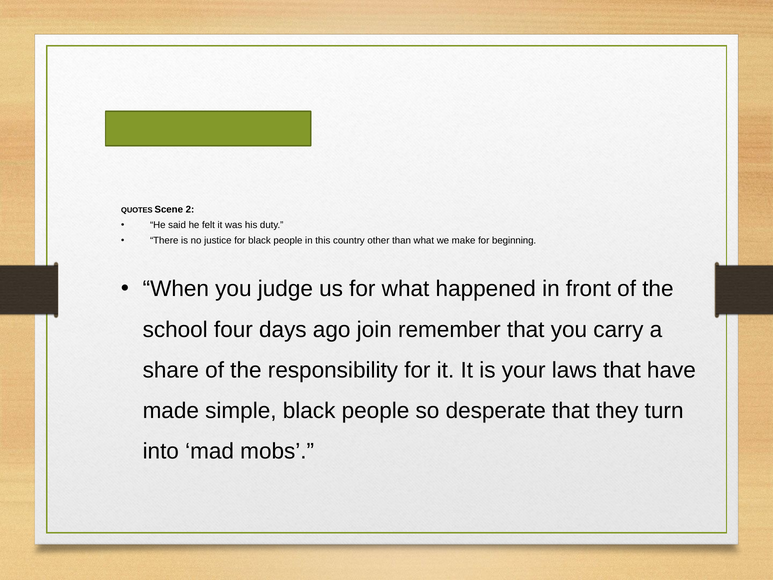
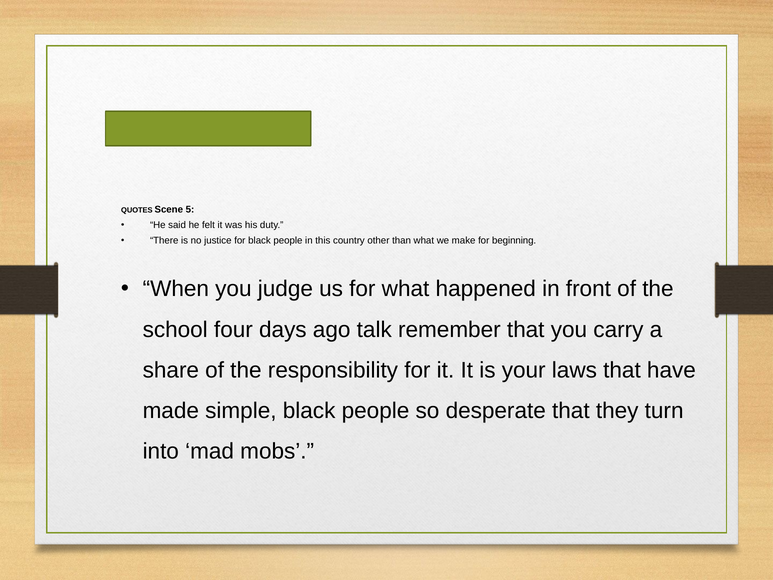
2: 2 -> 5
join: join -> talk
